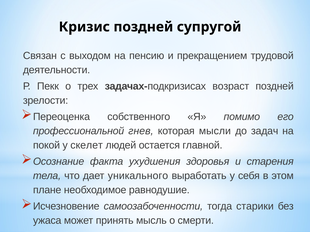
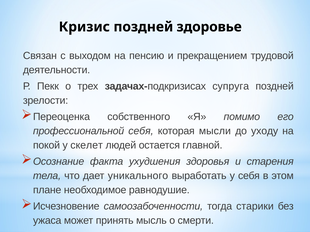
супругой: супругой -> здоровье
возраст: возраст -> супруга
профессиональной гнев: гнев -> себя
задач: задач -> уходу
